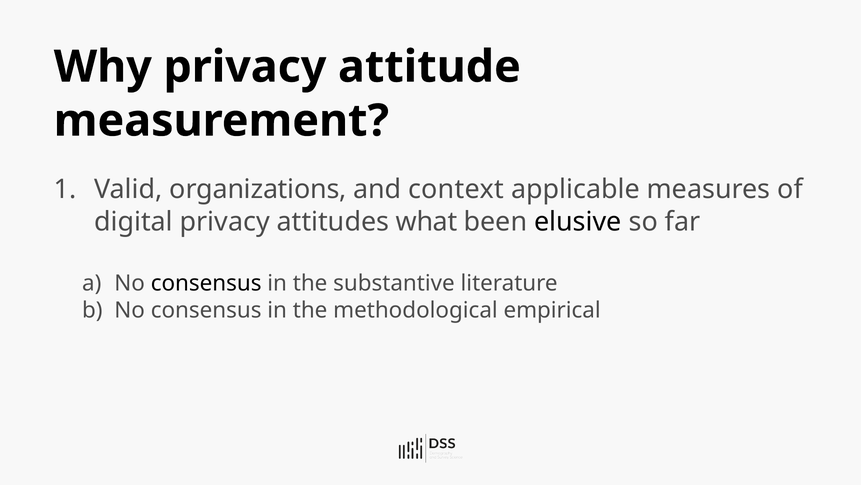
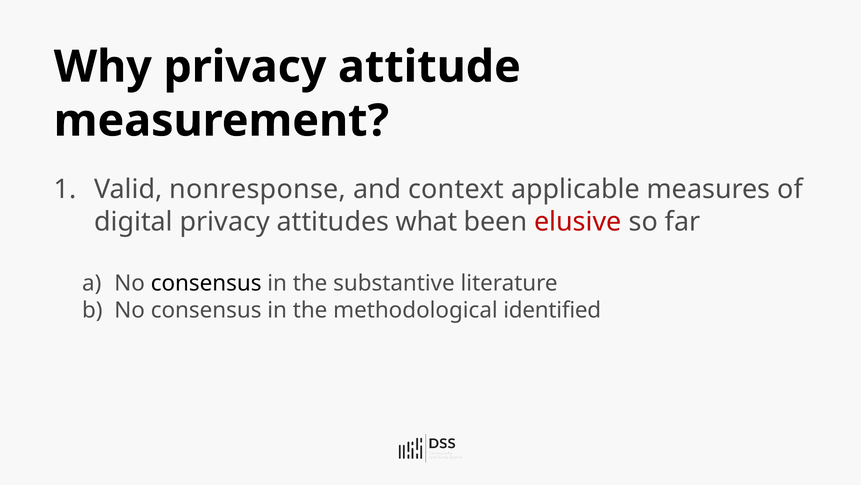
organizations: organizations -> nonresponse
elusive colour: black -> red
empirical: empirical -> identified
